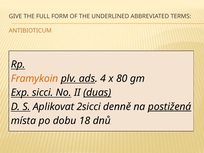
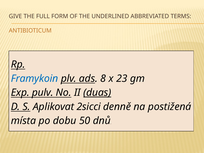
Framykoin colour: orange -> blue
4: 4 -> 8
80: 80 -> 23
sicci: sicci -> pulv
postižená underline: present -> none
18: 18 -> 50
